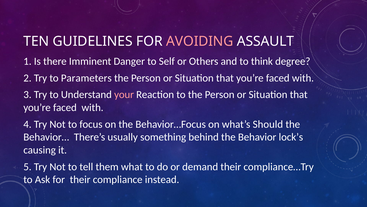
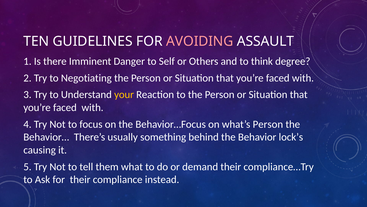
Parameters: Parameters -> Negotiating
your colour: pink -> yellow
what’s Should: Should -> Person
